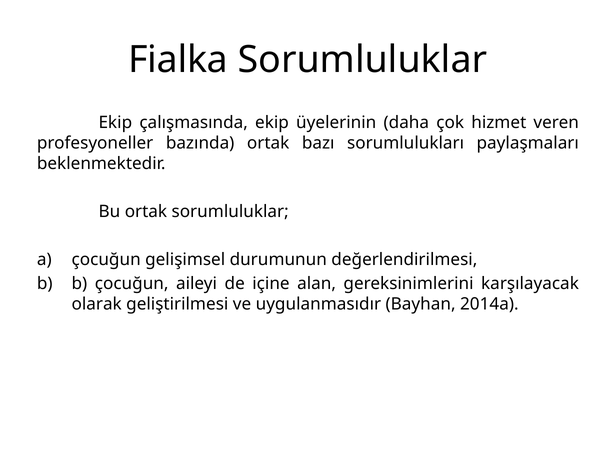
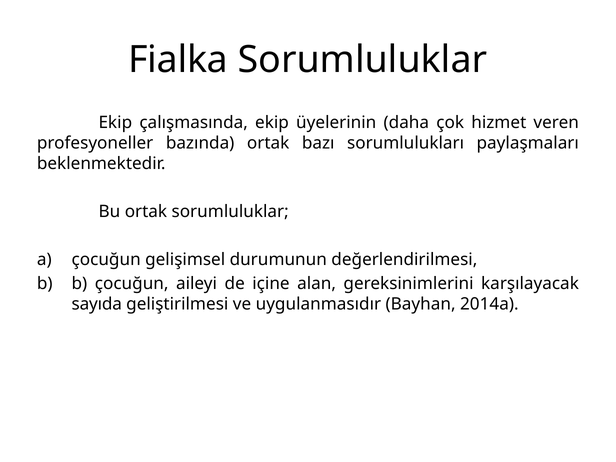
olarak: olarak -> sayıda
